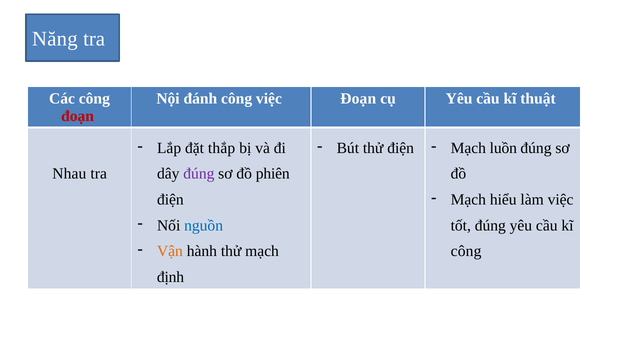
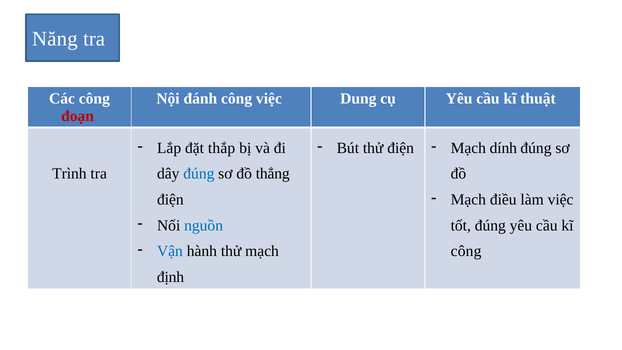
việc Đoạn: Đoạn -> Dung
luồn: luồn -> dính
Nhau: Nhau -> Trình
đúng at (199, 174) colour: purple -> blue
phiên: phiên -> thẳng
hiểu: hiểu -> điều
Vận colour: orange -> blue
